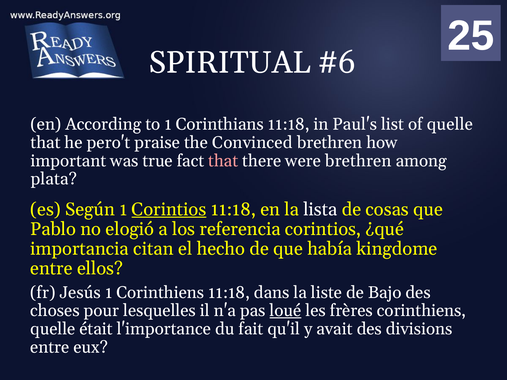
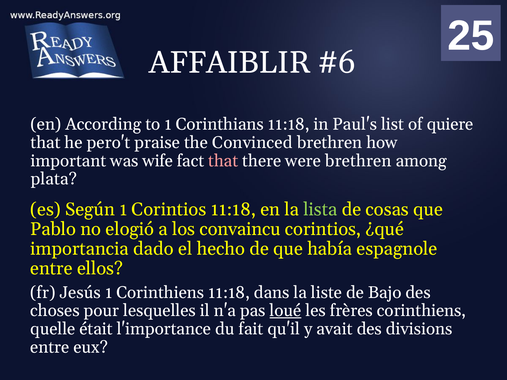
SPIRITUAL: SPIRITUAL -> AFFAIBLIR
of quelle: quelle -> quiere
true: true -> wife
Corintios at (169, 209) underline: present -> none
lista colour: white -> light green
referencia: referencia -> convaincu
citan: citan -> dado
kingdome: kingdome -> espagnole
